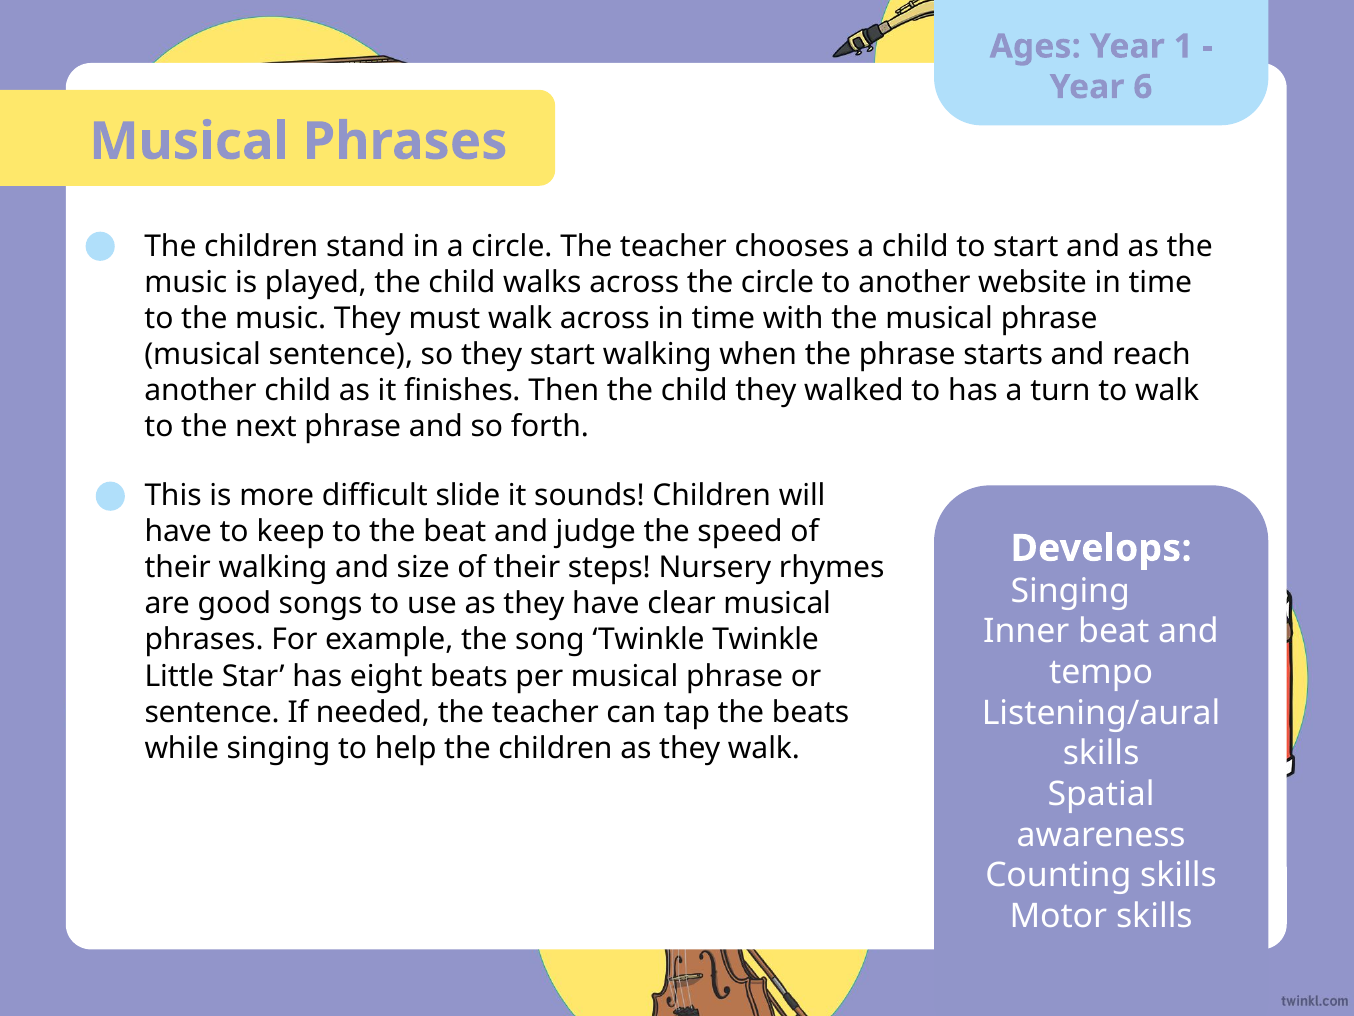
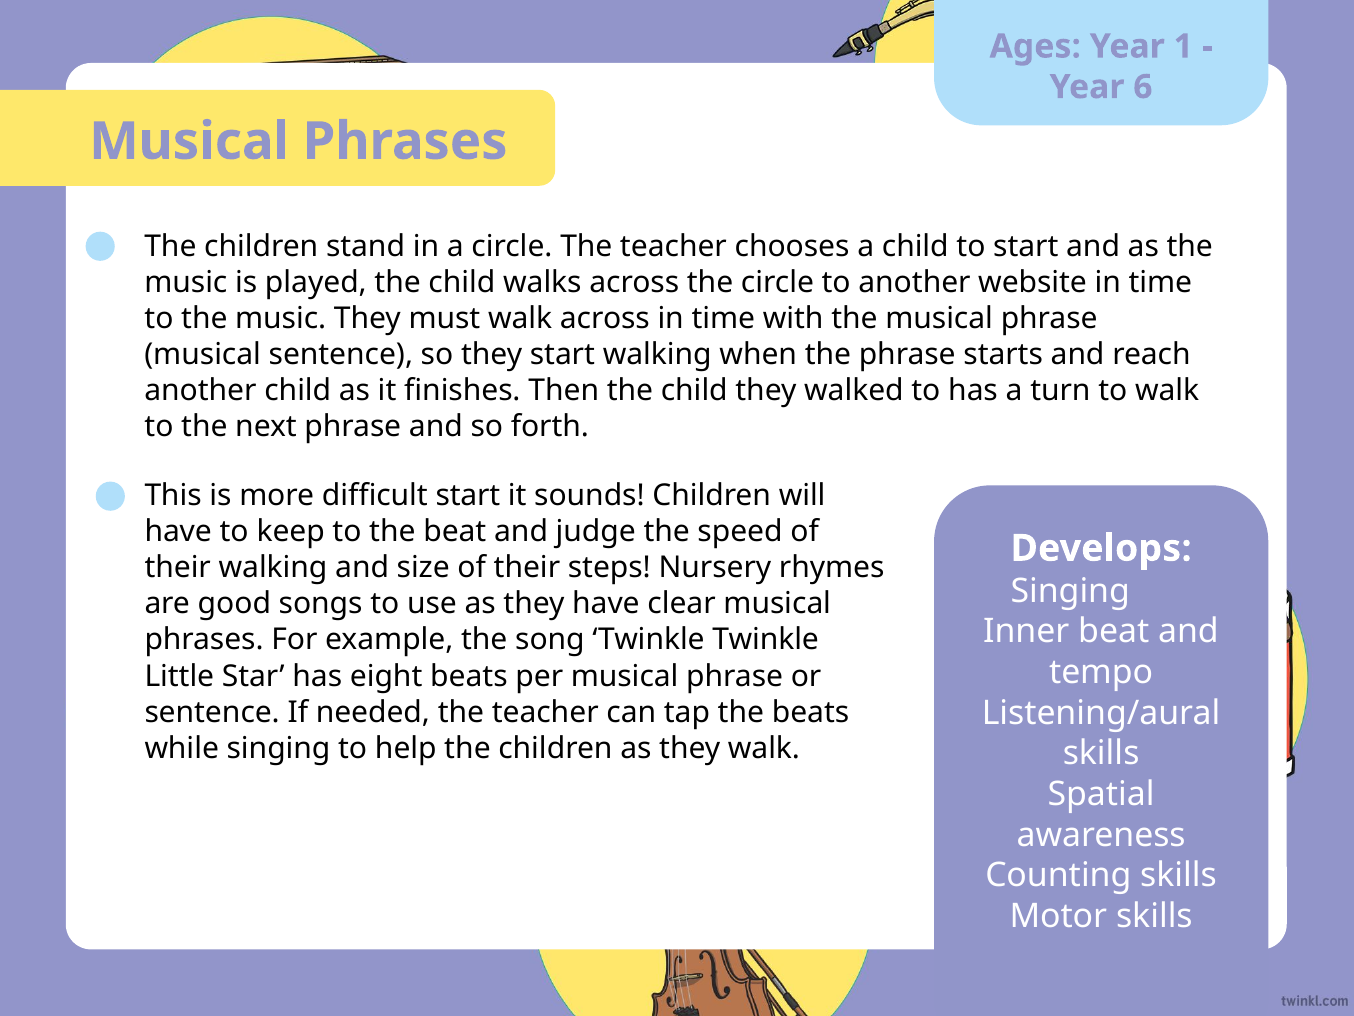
difficult slide: slide -> start
